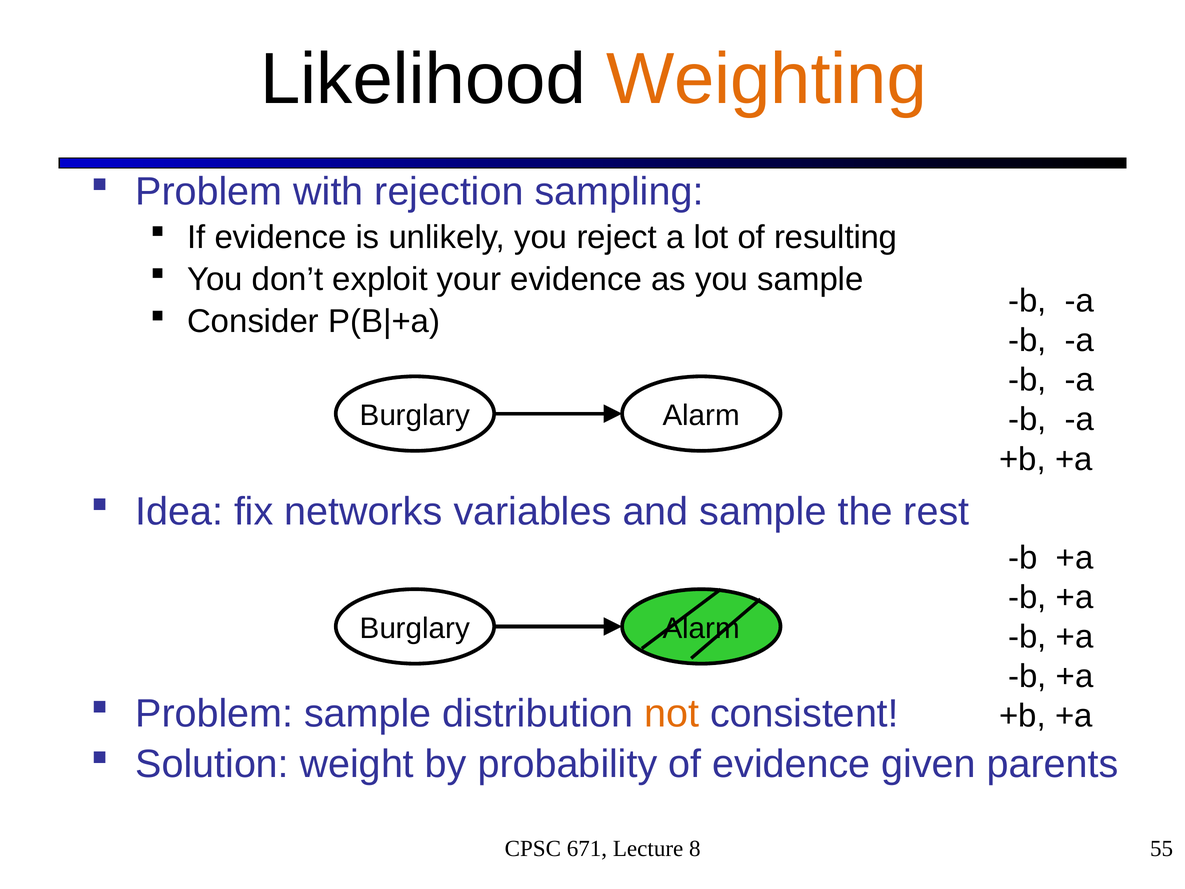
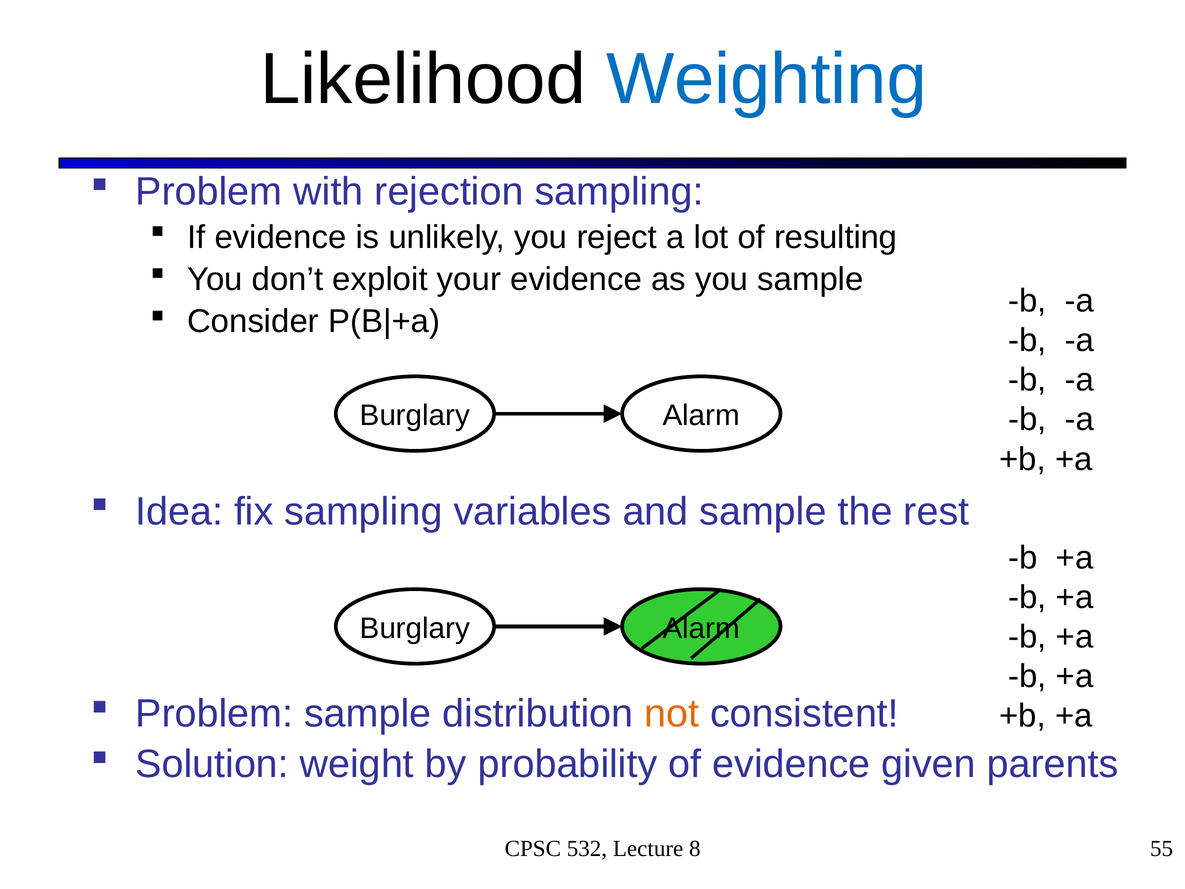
Weighting colour: orange -> blue
fix networks: networks -> sampling
671: 671 -> 532
